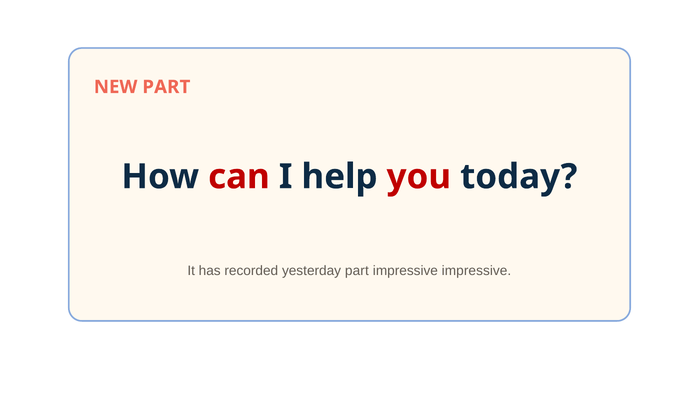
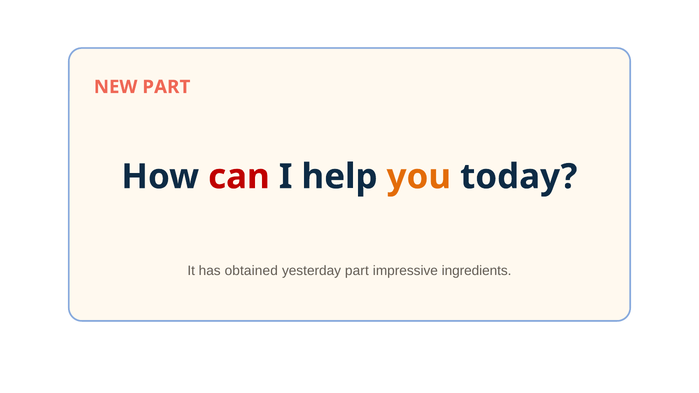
you colour: red -> orange
recorded: recorded -> obtained
impressive impressive: impressive -> ingredients
